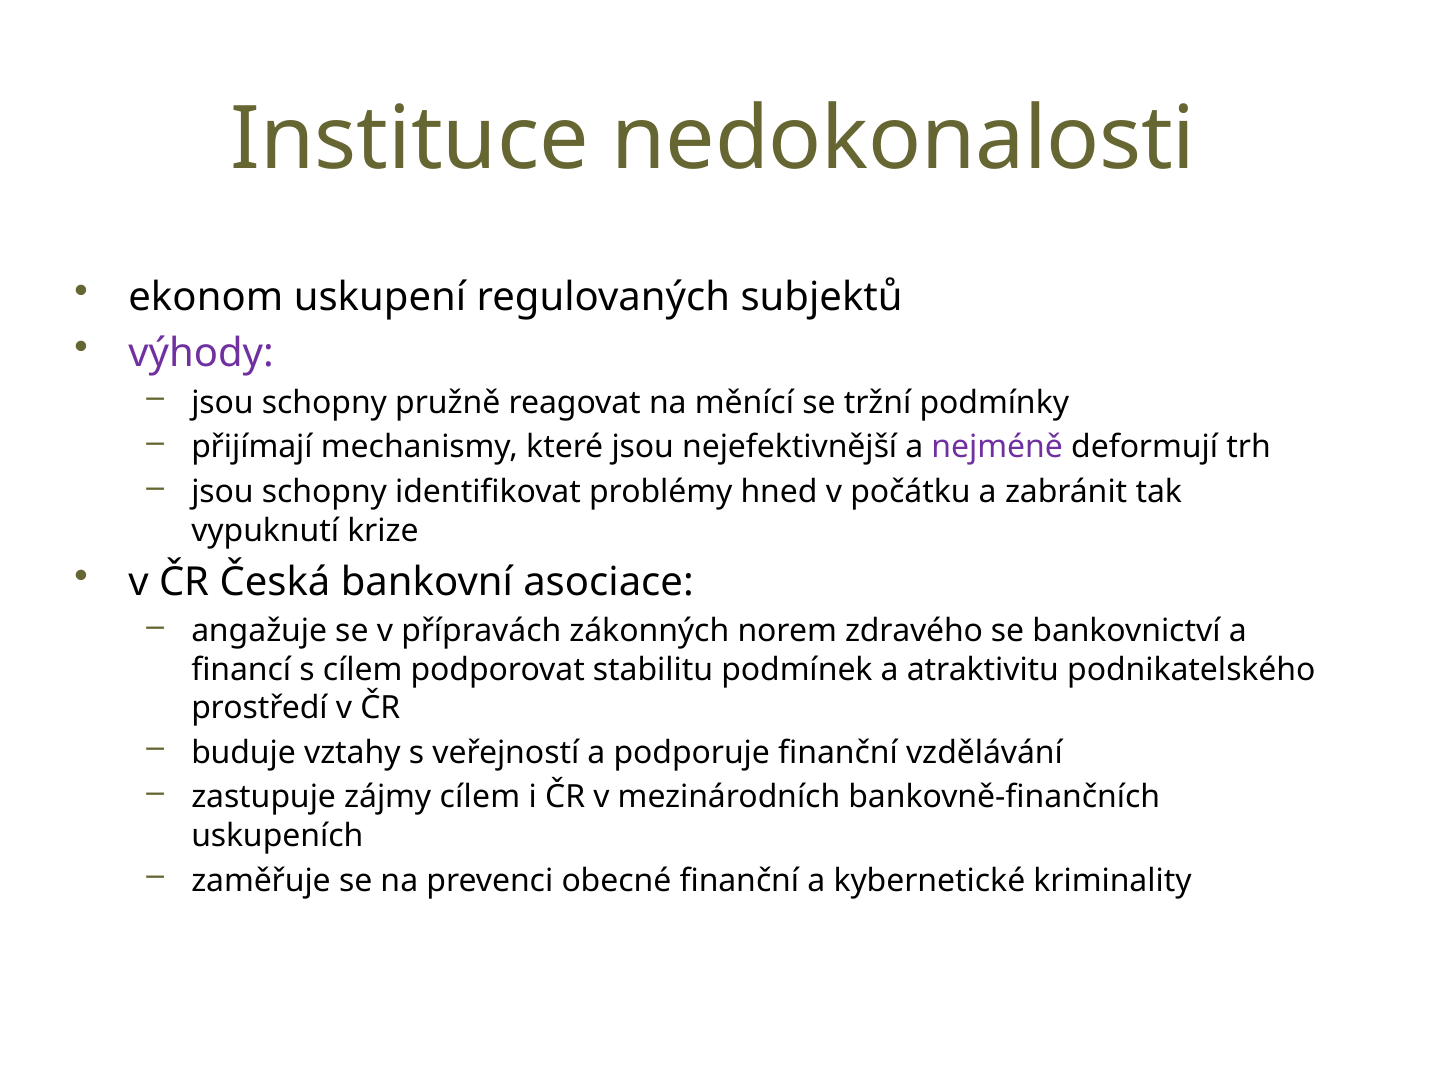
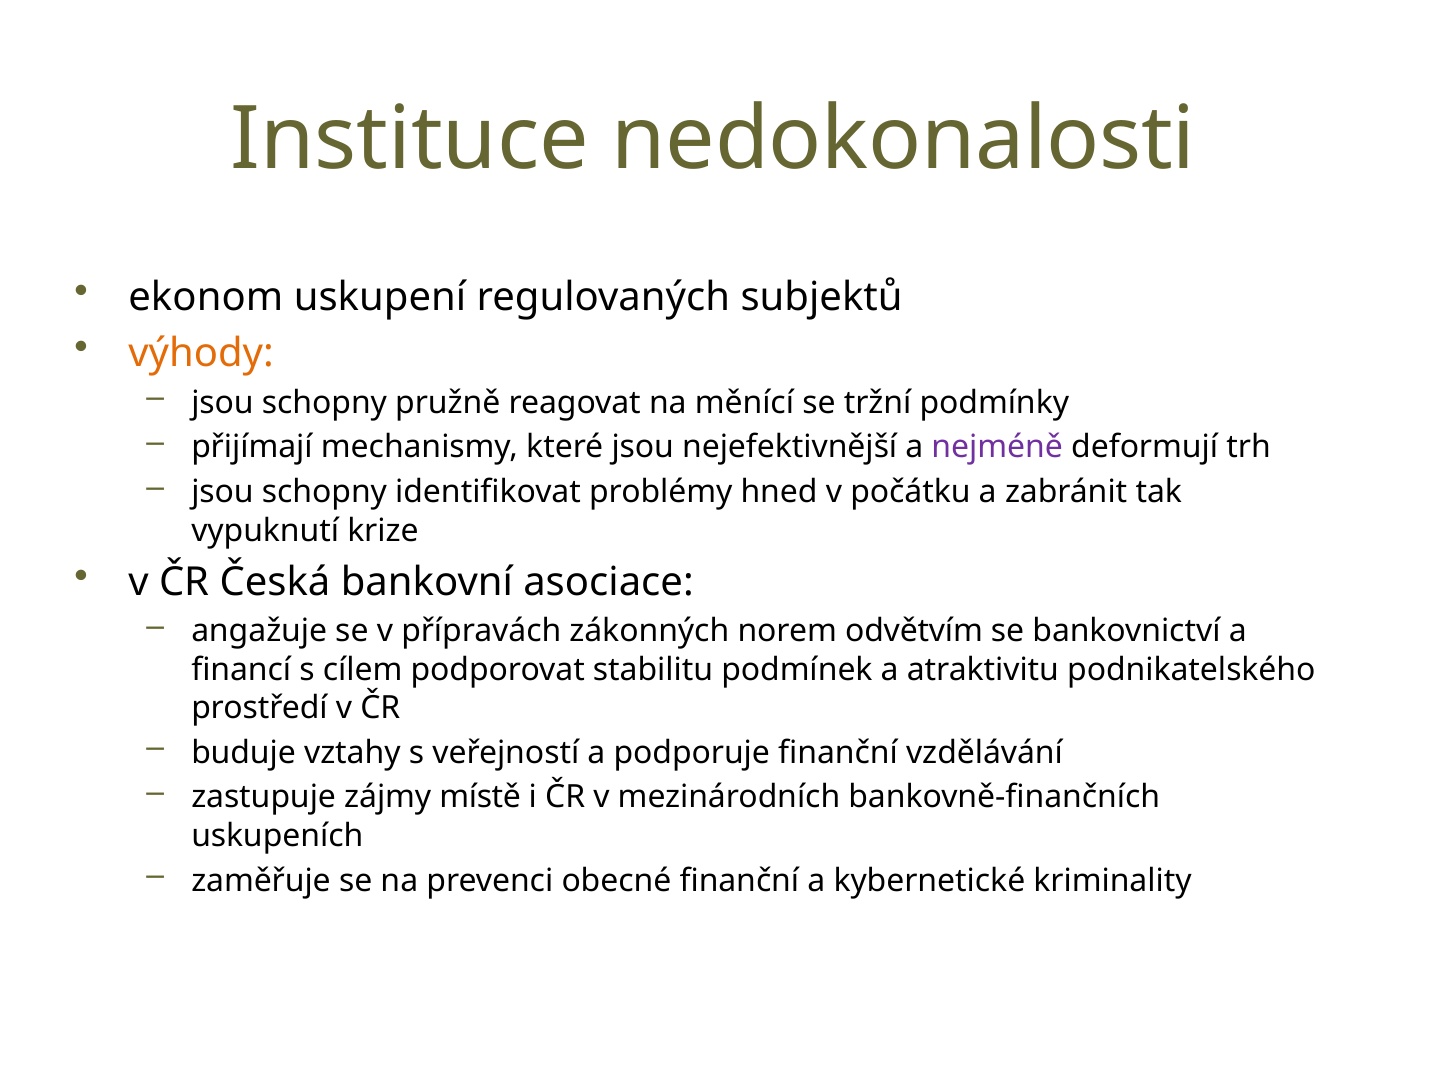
výhody colour: purple -> orange
zdravého: zdravého -> odvětvím
zájmy cílem: cílem -> místě
